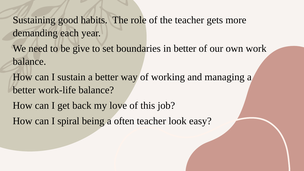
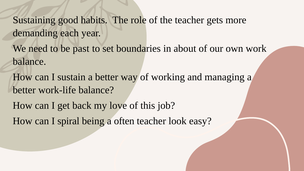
give: give -> past
in better: better -> about
